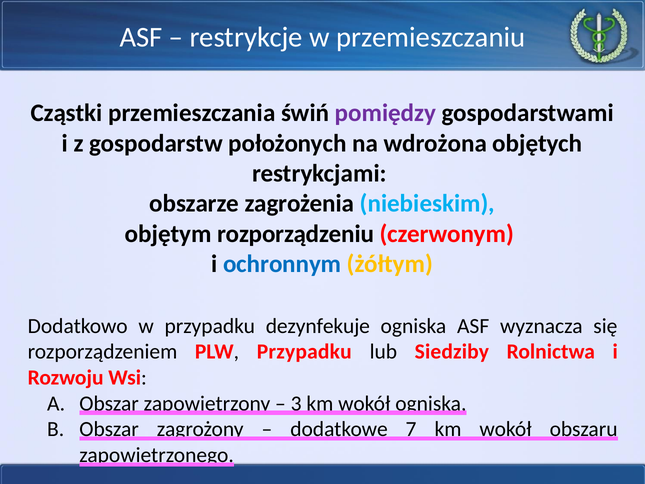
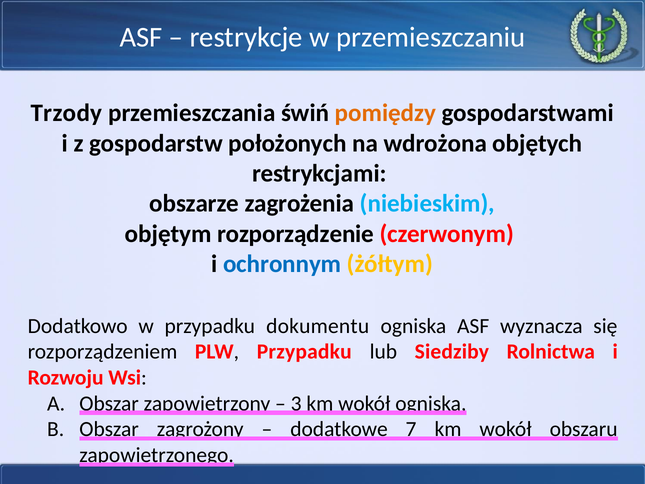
Cząstki: Cząstki -> Trzody
pomiędzy colour: purple -> orange
rozporządzeniu: rozporządzeniu -> rozporządzenie
dezynfekuje: dezynfekuje -> dokumentu
